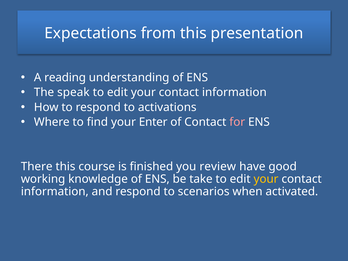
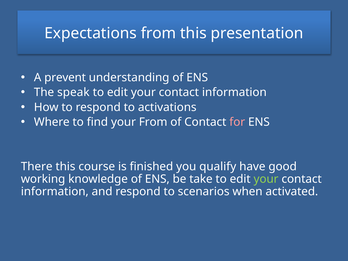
reading: reading -> prevent
your Enter: Enter -> From
review: review -> qualify
your at (266, 179) colour: yellow -> light green
